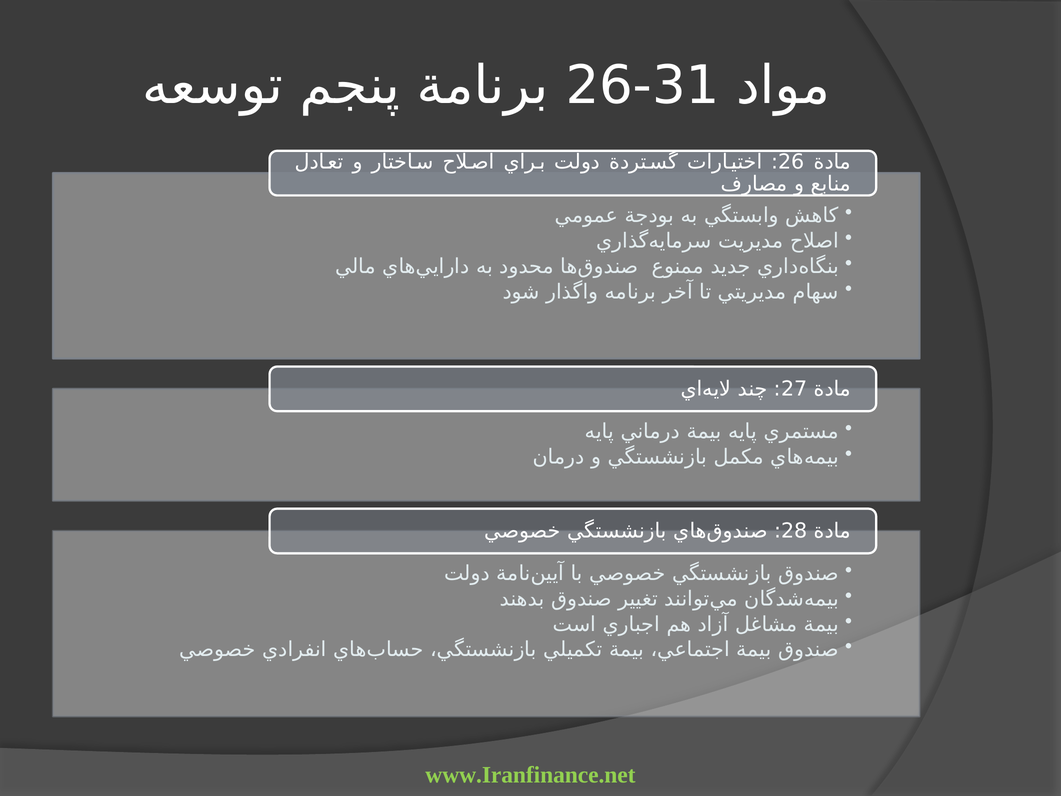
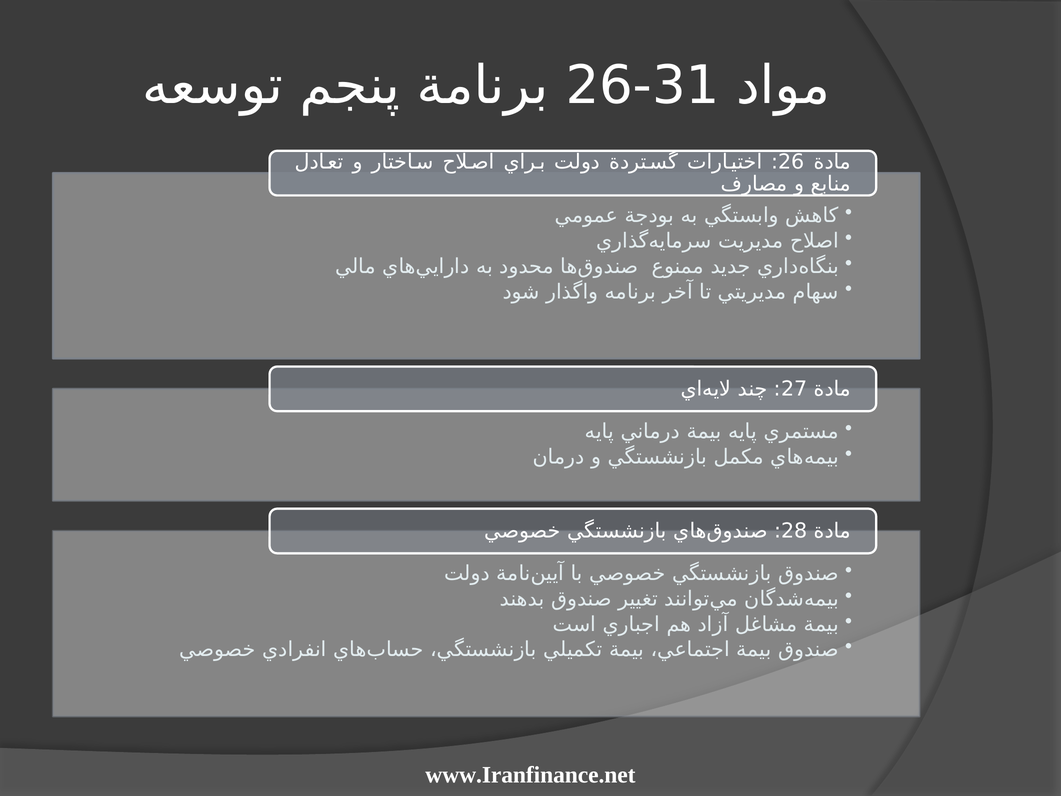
www.Iranfinance.net colour: light green -> white
